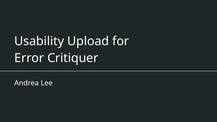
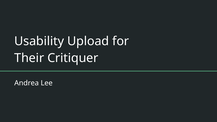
Error: Error -> Their
